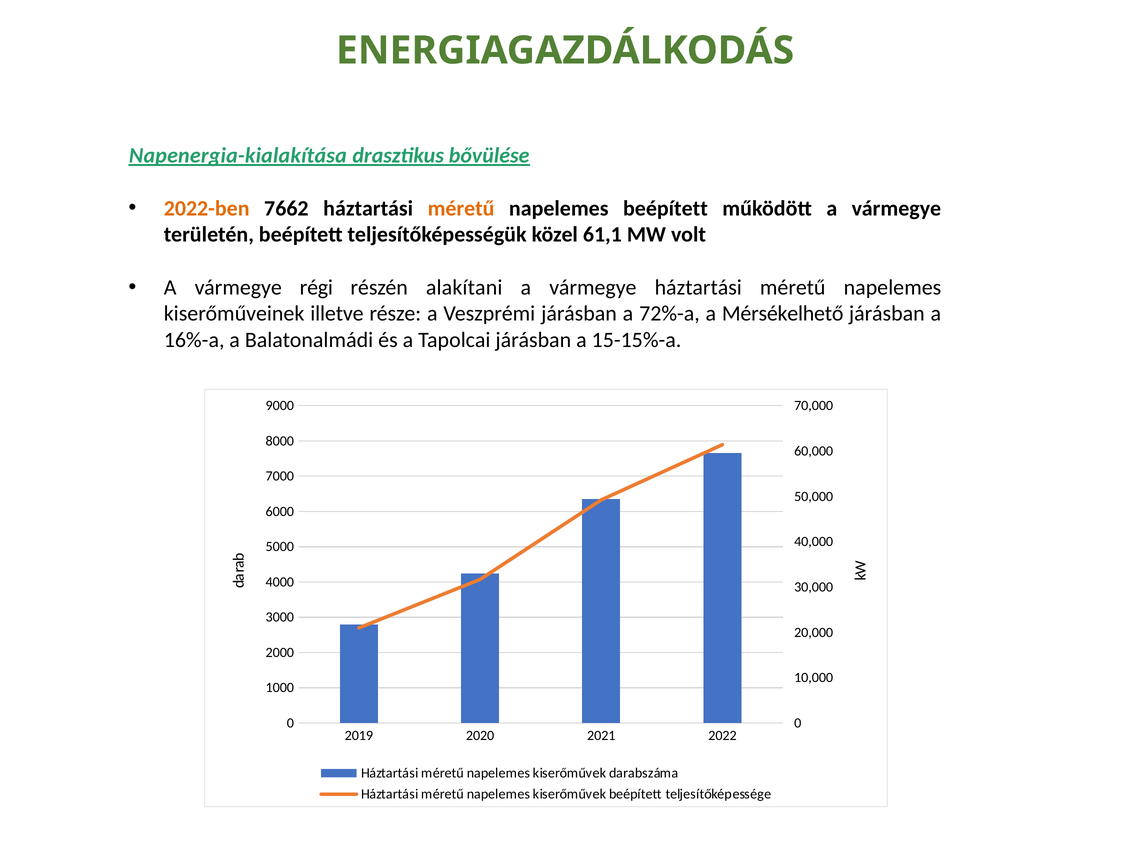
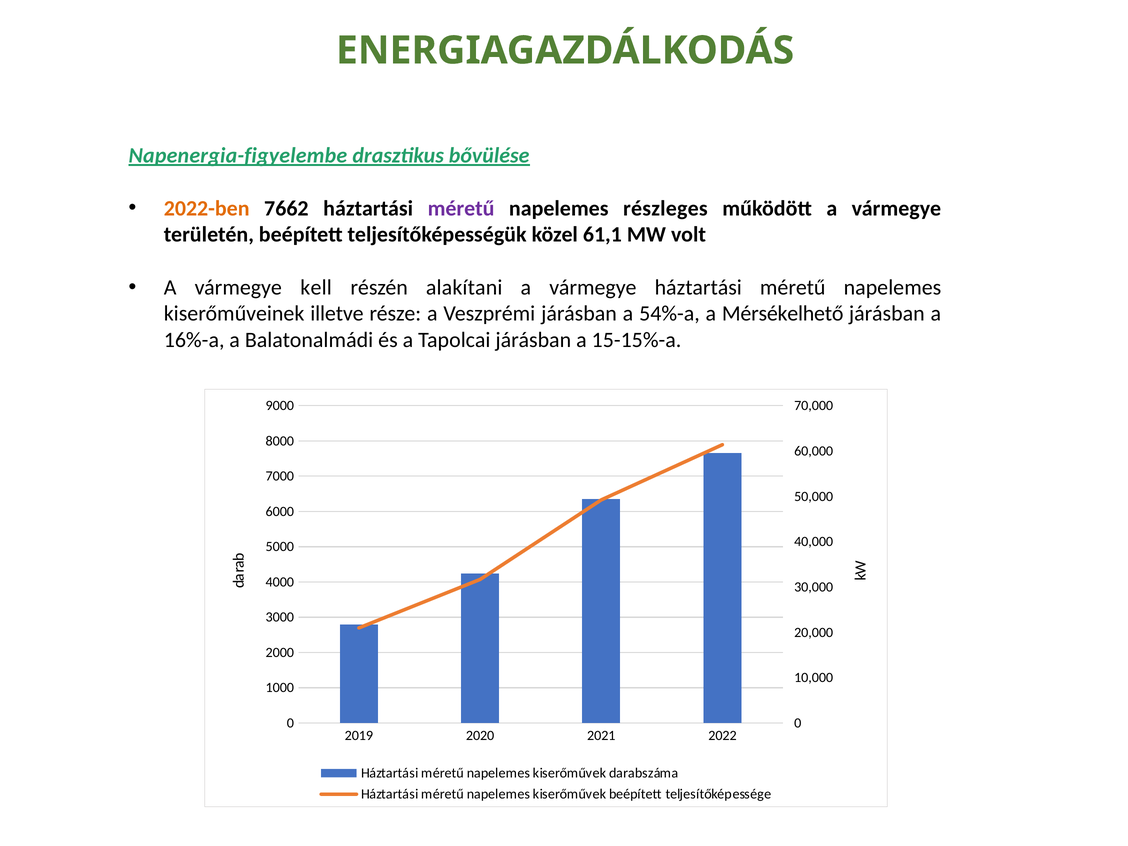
Napenergia-kialakítása: Napenergia-kialakítása -> Napenergia-figyelembe
méretű at (461, 208) colour: orange -> purple
napelemes beépített: beépített -> részleges
régi: régi -> kell
72%-a: 72%-a -> 54%-a
